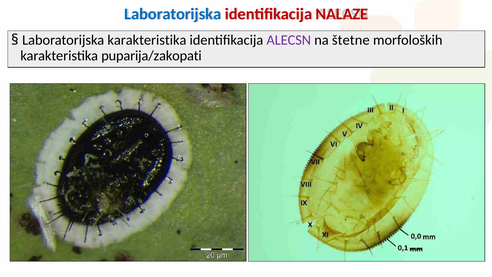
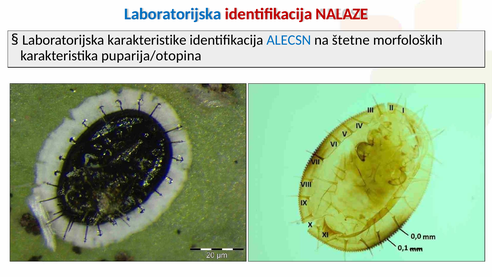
Laboratorijska karakteristika: karakteristika -> karakteristike
ALECSN colour: purple -> blue
puparija/zakopati: puparija/zakopati -> puparija/otopina
